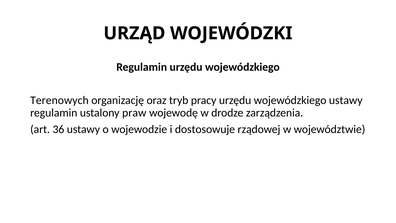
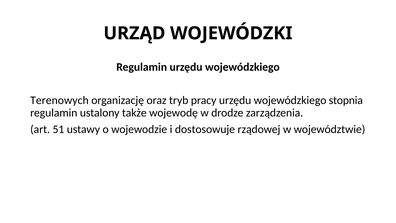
wojewódzkiego ustawy: ustawy -> stopnia
praw: praw -> także
36: 36 -> 51
